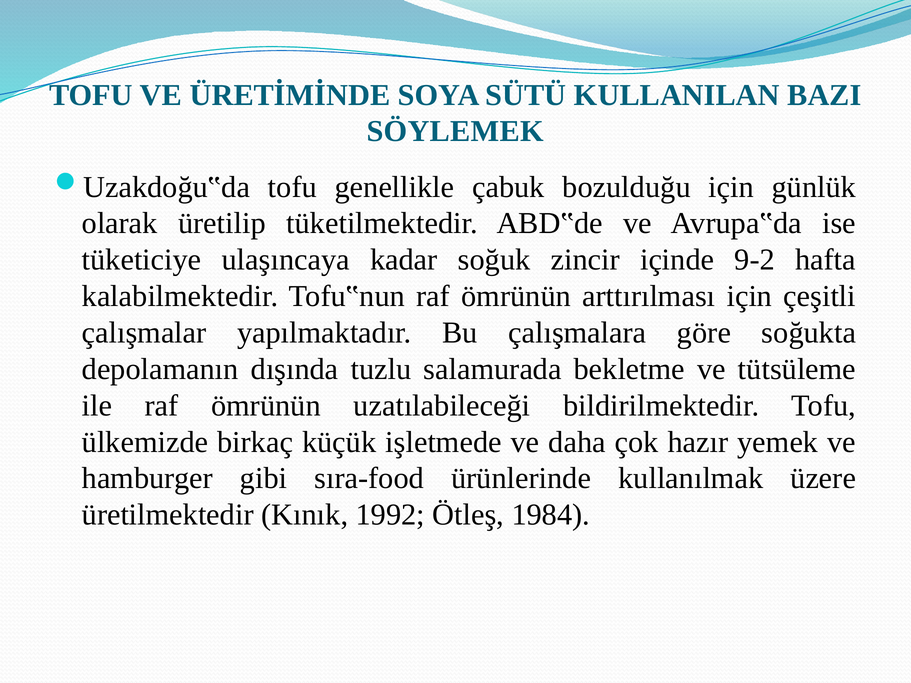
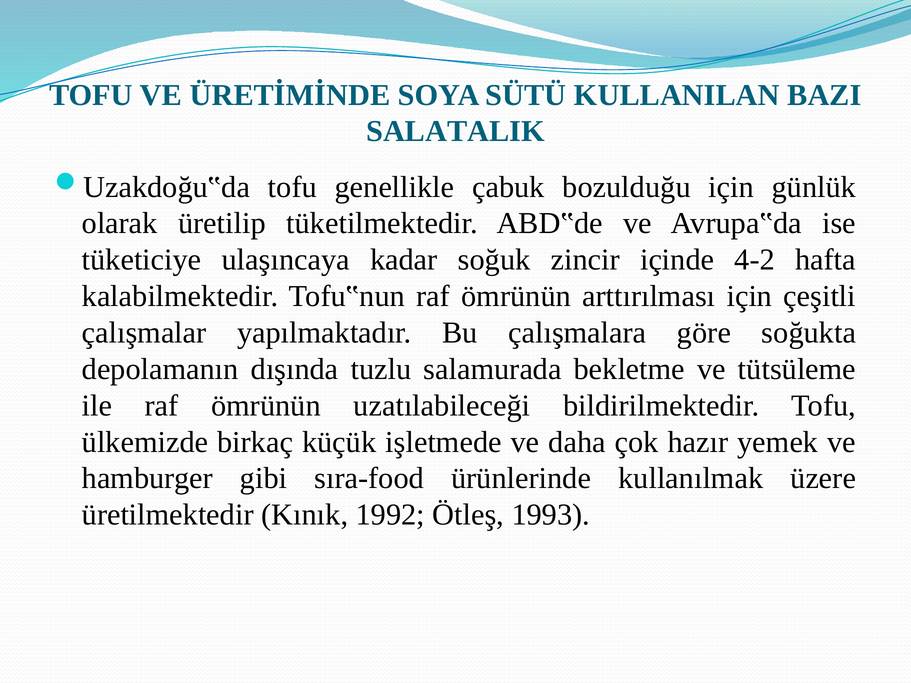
SÖYLEMEK: SÖYLEMEK -> SALATALIK
9-2: 9-2 -> 4-2
1984: 1984 -> 1993
